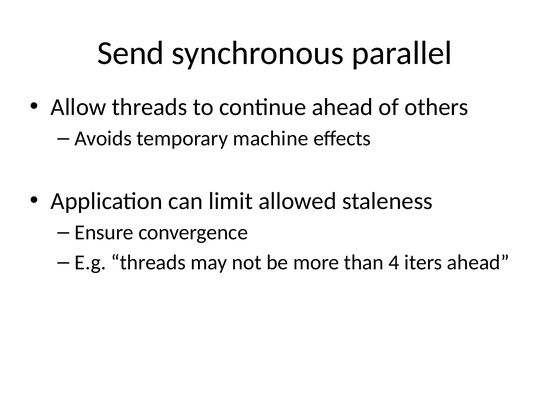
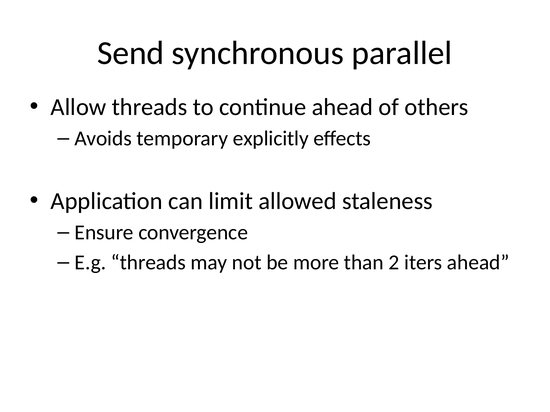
machine: machine -> explicitly
4: 4 -> 2
